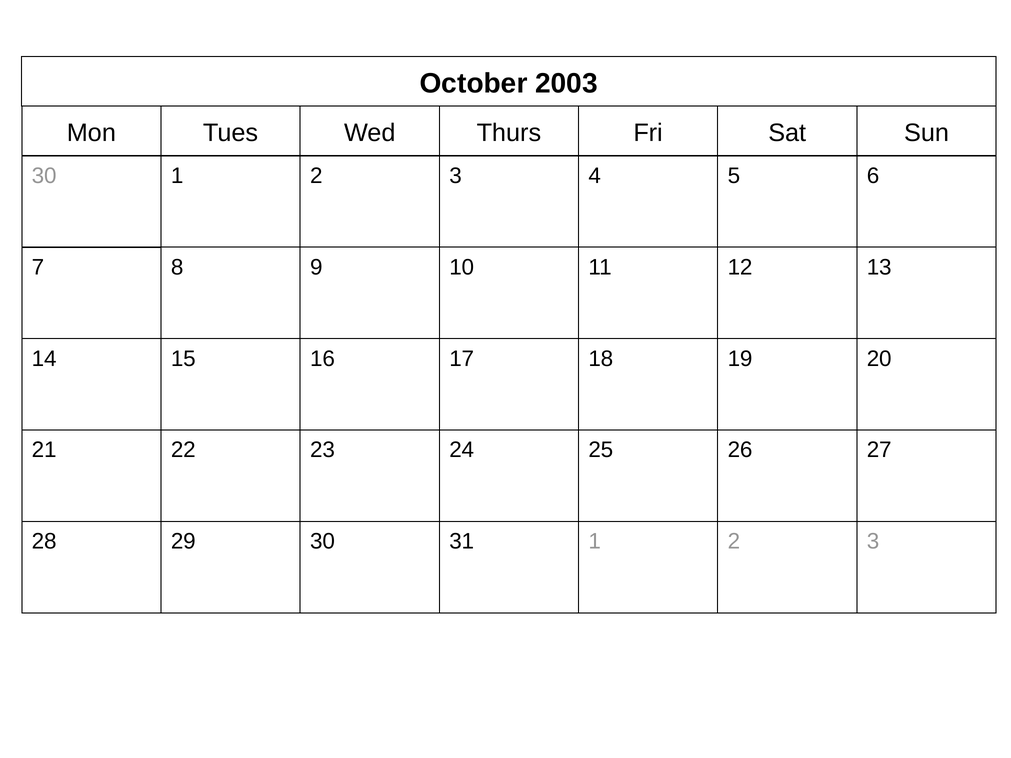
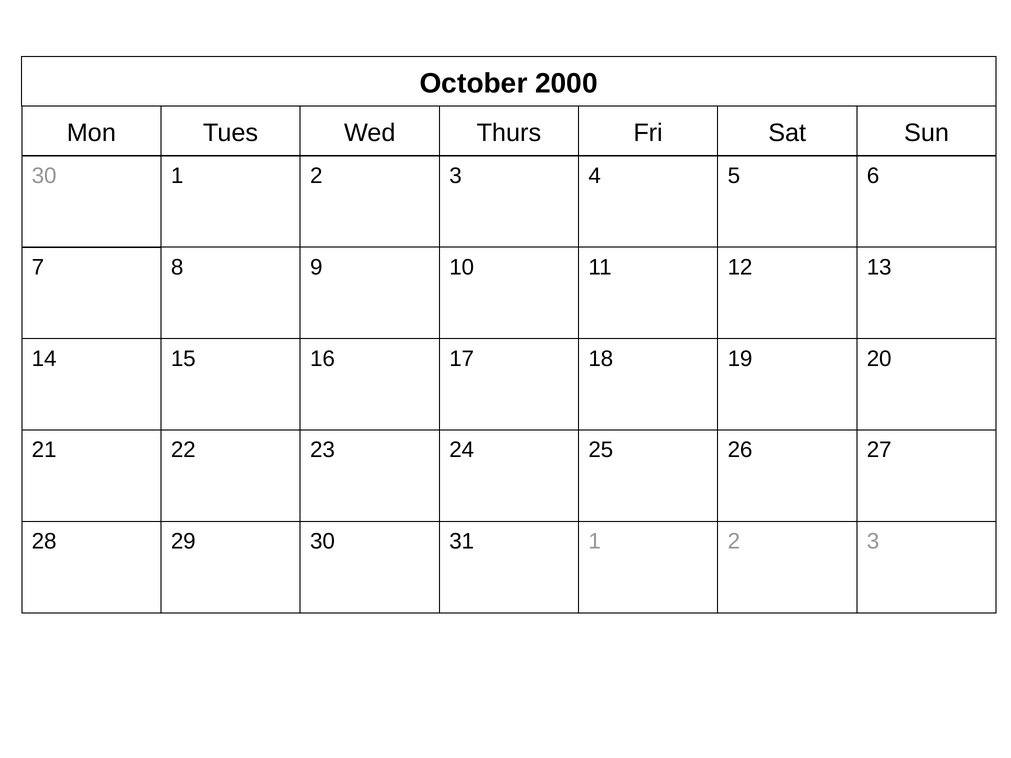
2003: 2003 -> 2000
